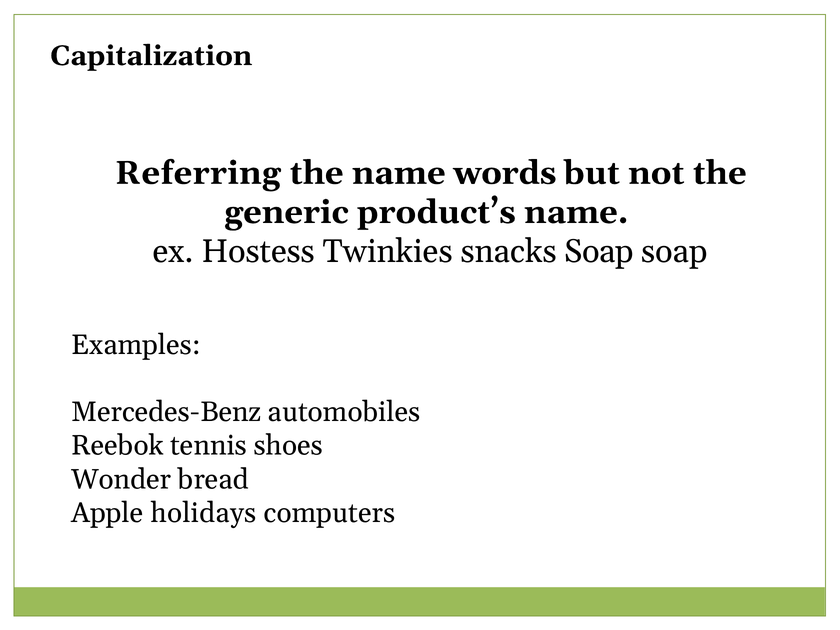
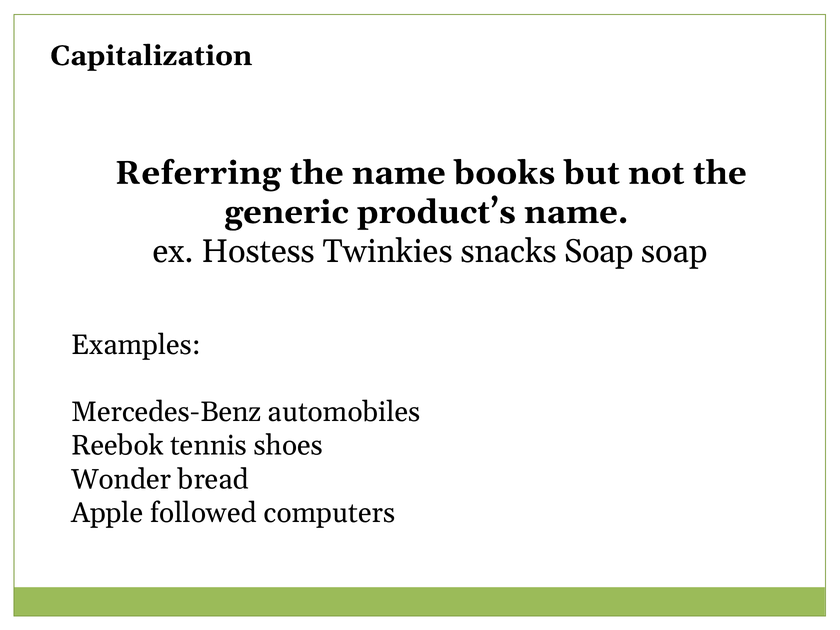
words: words -> books
holidays: holidays -> followed
